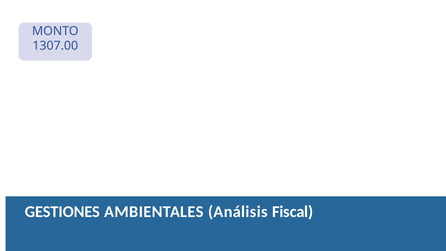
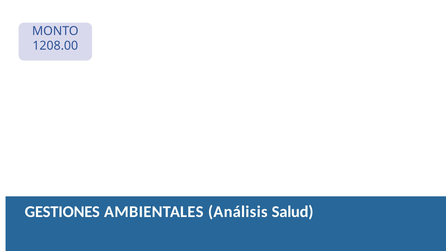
1307.00: 1307.00 -> 1208.00
Fiscal: Fiscal -> Salud
